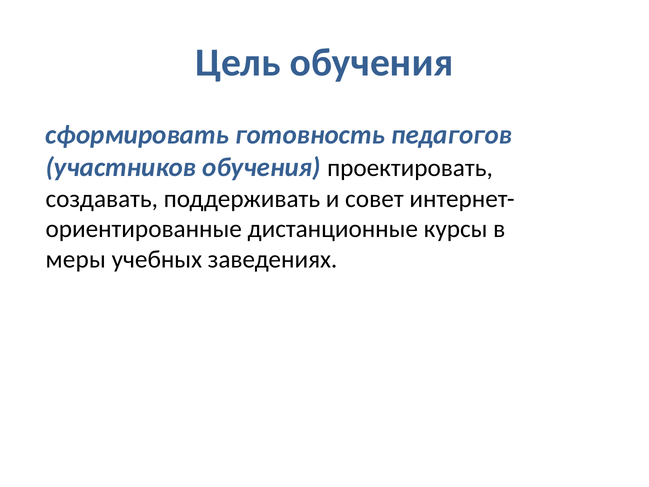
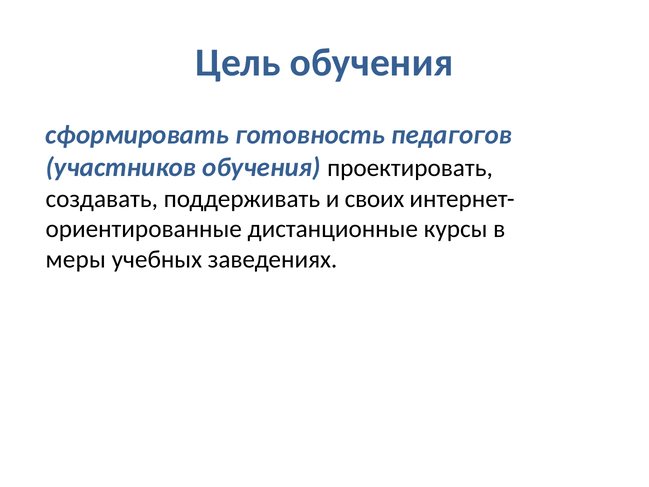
совет: совет -> своих
